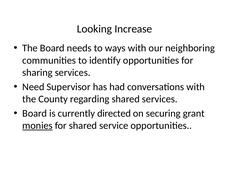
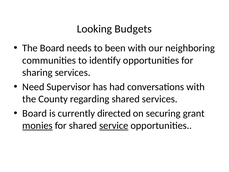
Increase: Increase -> Budgets
ways: ways -> been
service underline: none -> present
